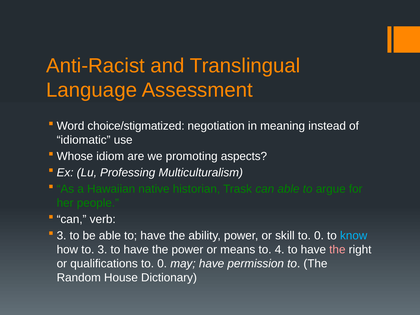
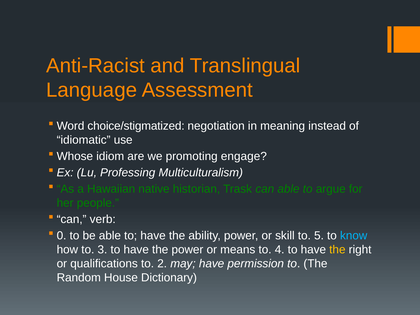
aspects: aspects -> engage
3 at (62, 236): 3 -> 0
skill to 0: 0 -> 5
the at (337, 250) colour: pink -> yellow
qualifications to 0: 0 -> 2
